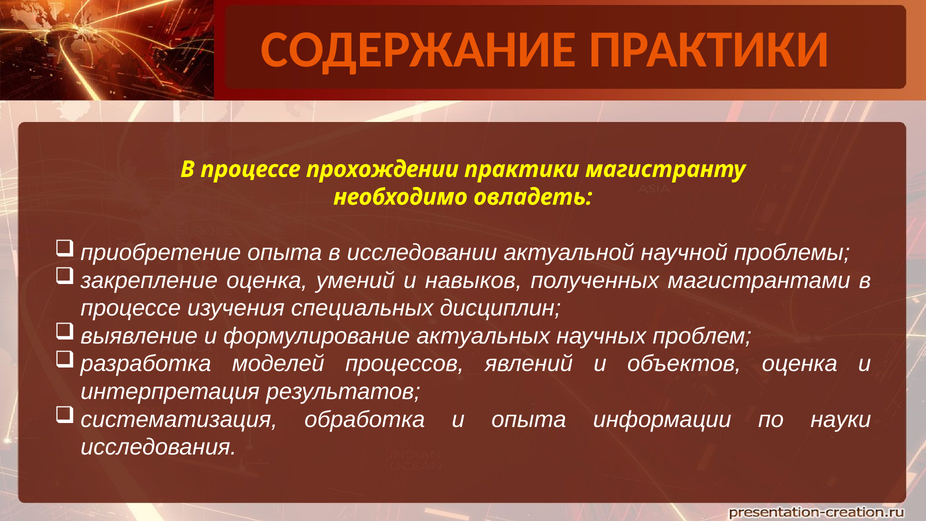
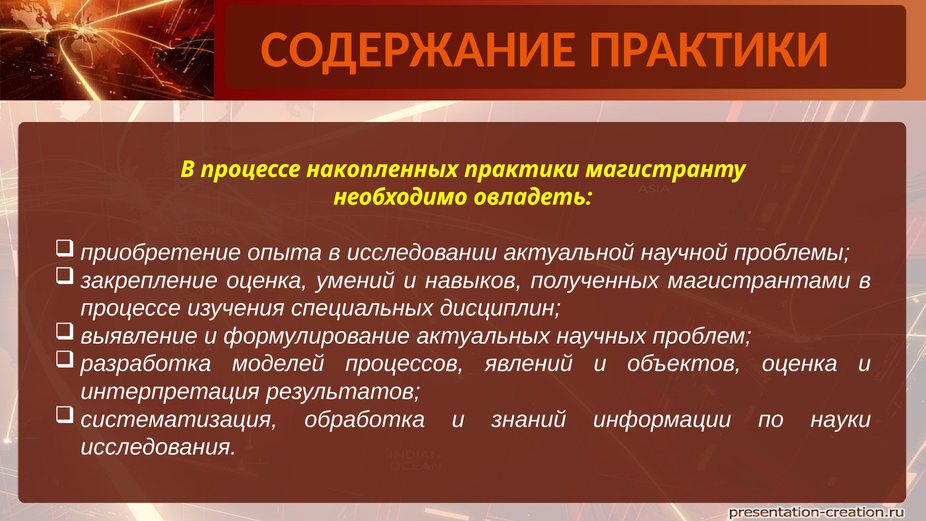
прохождении: прохождении -> накопленных
и опыта: опыта -> знаний
